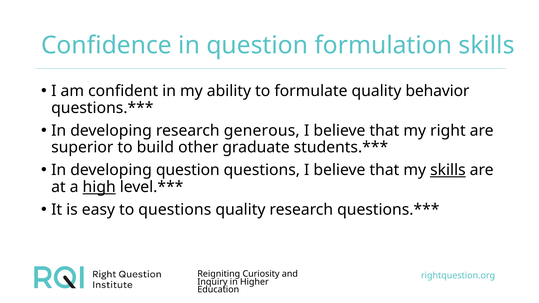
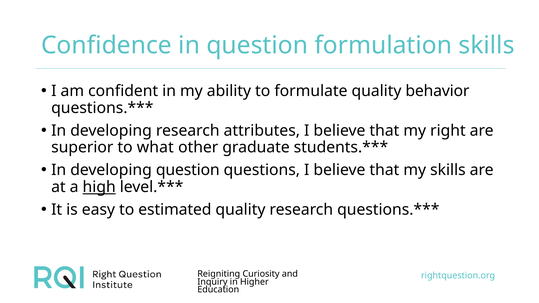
generous: generous -> attributes
build: build -> what
skills at (448, 170) underline: present -> none
to questions: questions -> estimated
